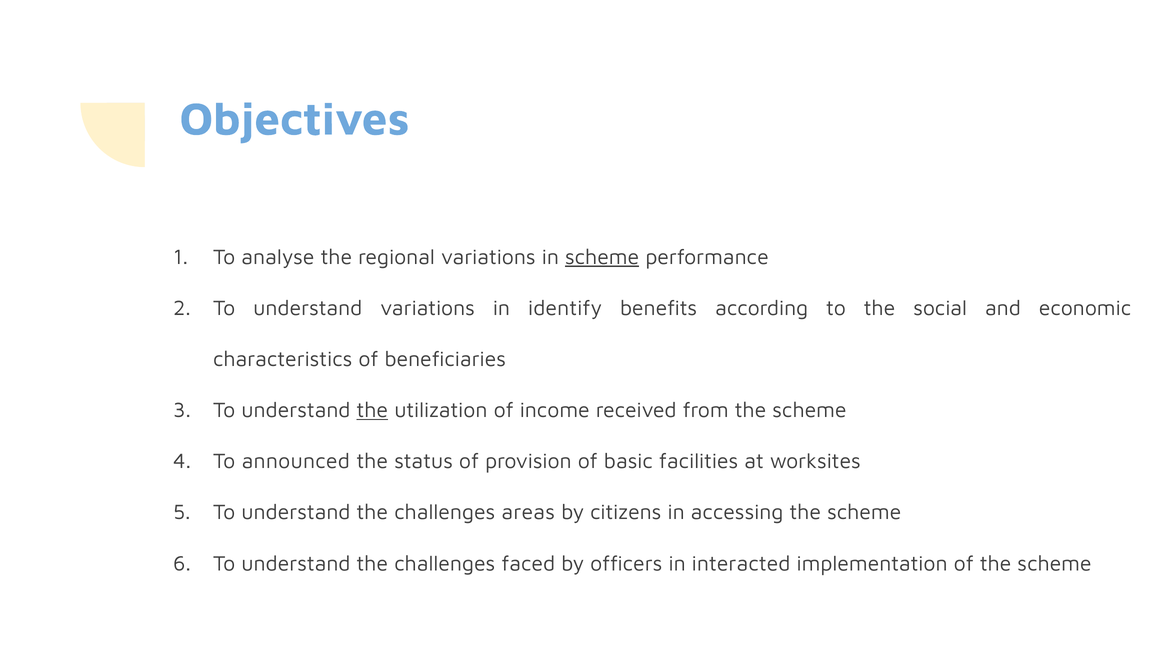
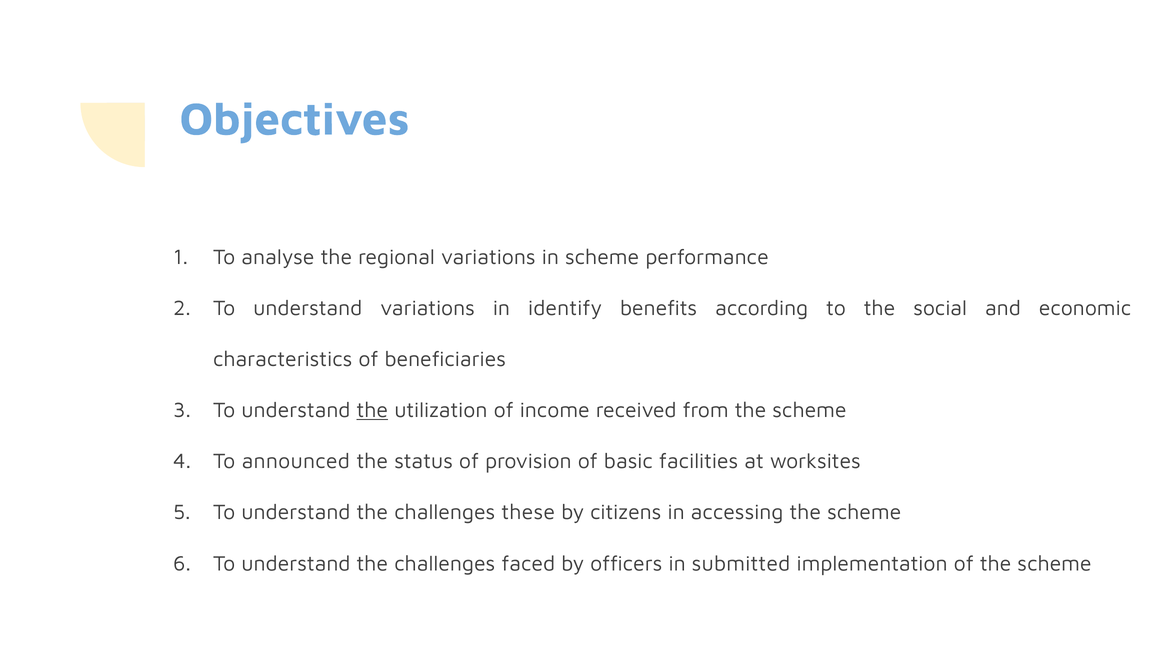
scheme at (602, 257) underline: present -> none
areas: areas -> these
interacted: interacted -> submitted
